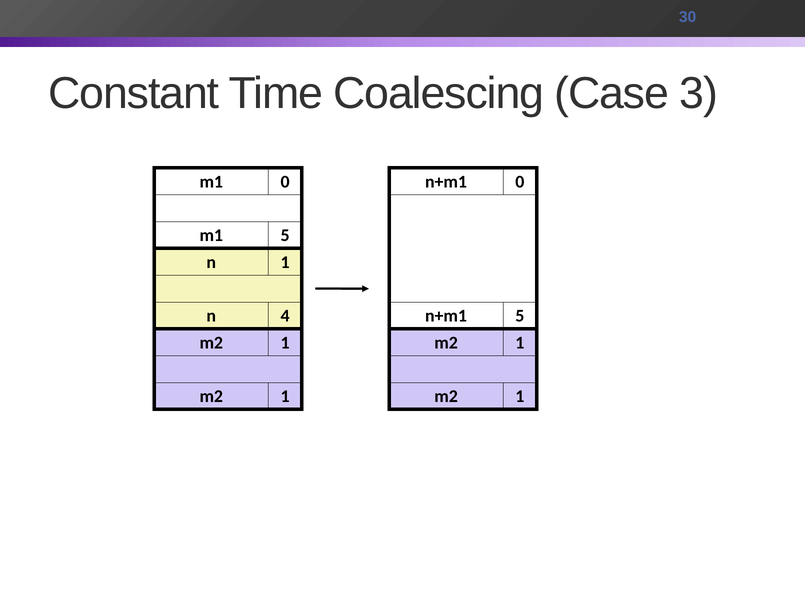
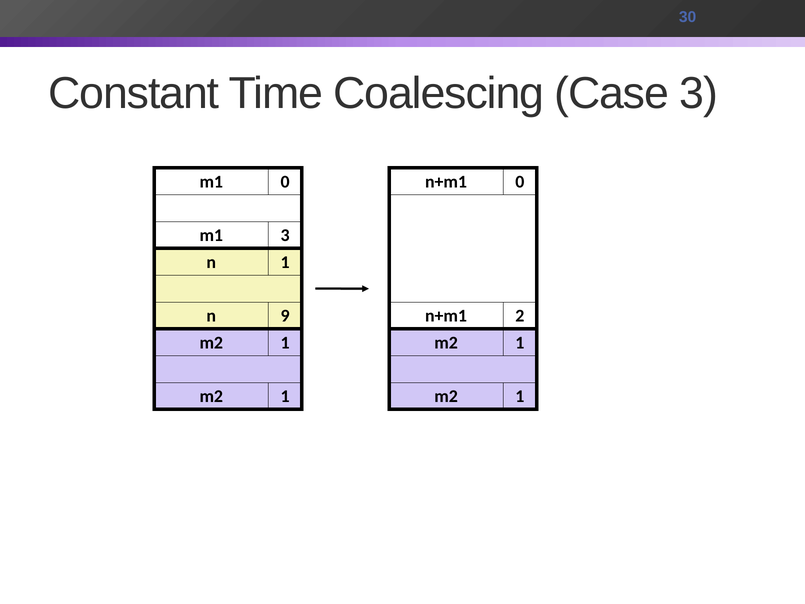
m1 5: 5 -> 3
4: 4 -> 9
n+m1 5: 5 -> 2
